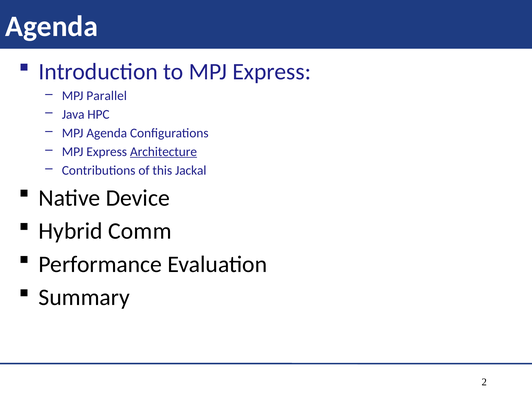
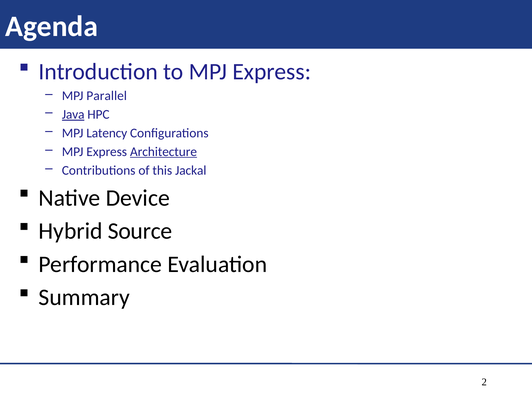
Java underline: none -> present
MPJ Agenda: Agenda -> Latency
Comm: Comm -> Source
